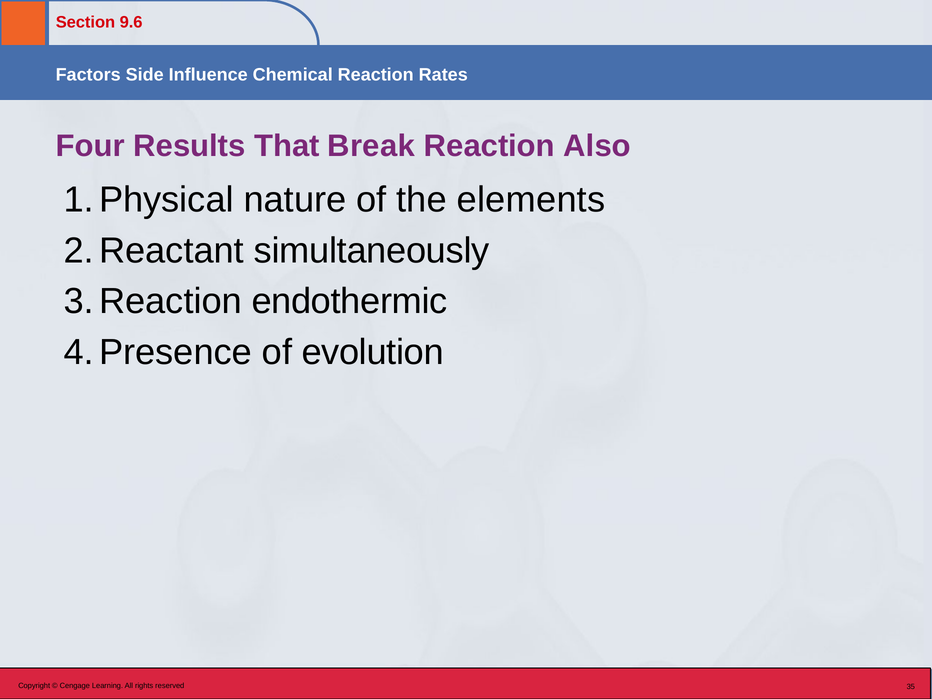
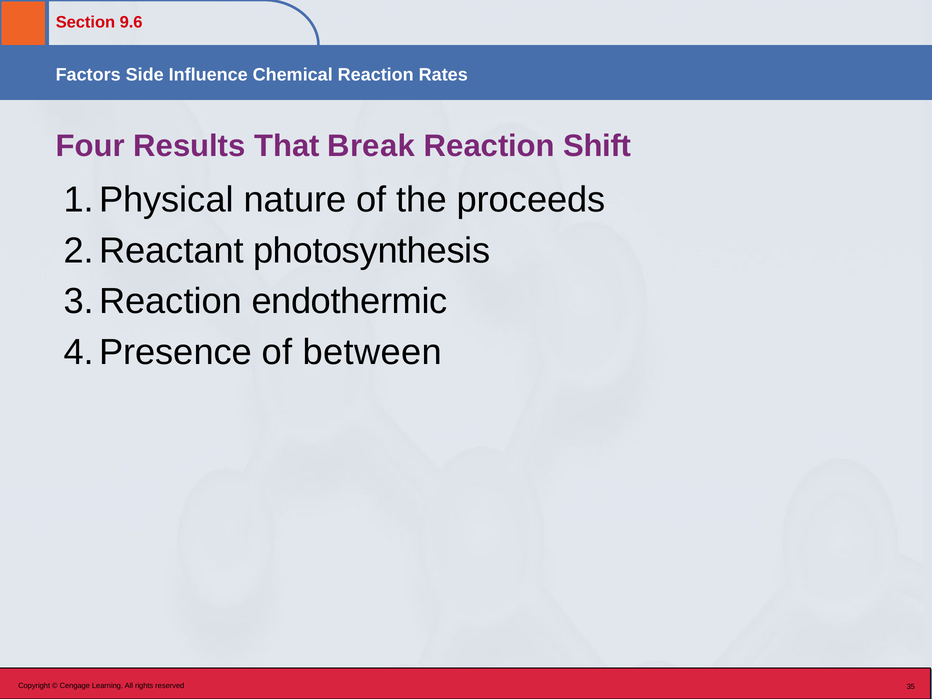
Also: Also -> Shift
elements: elements -> proceeds
simultaneously: simultaneously -> photosynthesis
evolution: evolution -> between
